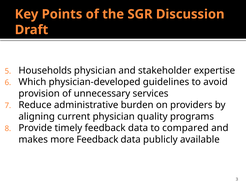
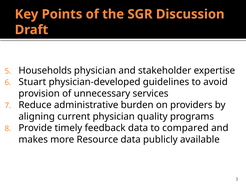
Which: Which -> Stuart
more Feedback: Feedback -> Resource
